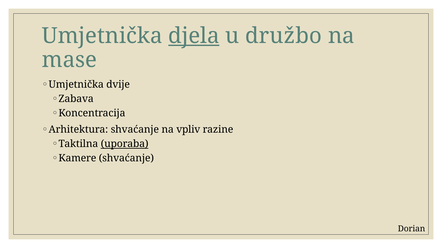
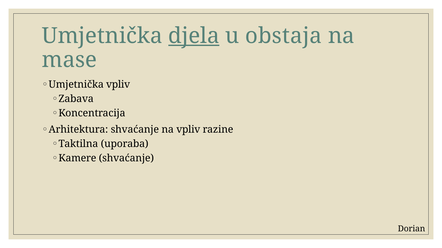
družbo: družbo -> obstaja
Umjetnička dvije: dvije -> vpliv
uporaba underline: present -> none
